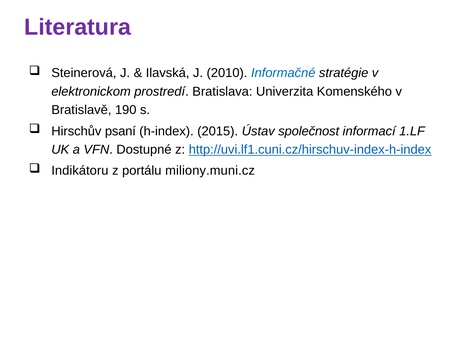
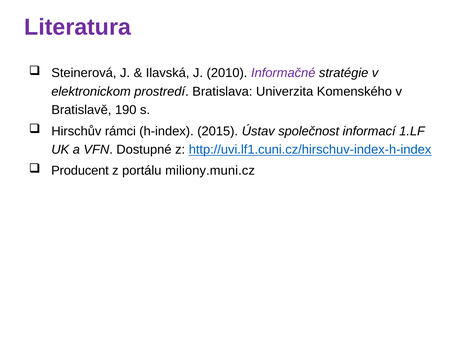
Informačné colour: blue -> purple
psaní: psaní -> rámci
Indikátoru: Indikátoru -> Producent
